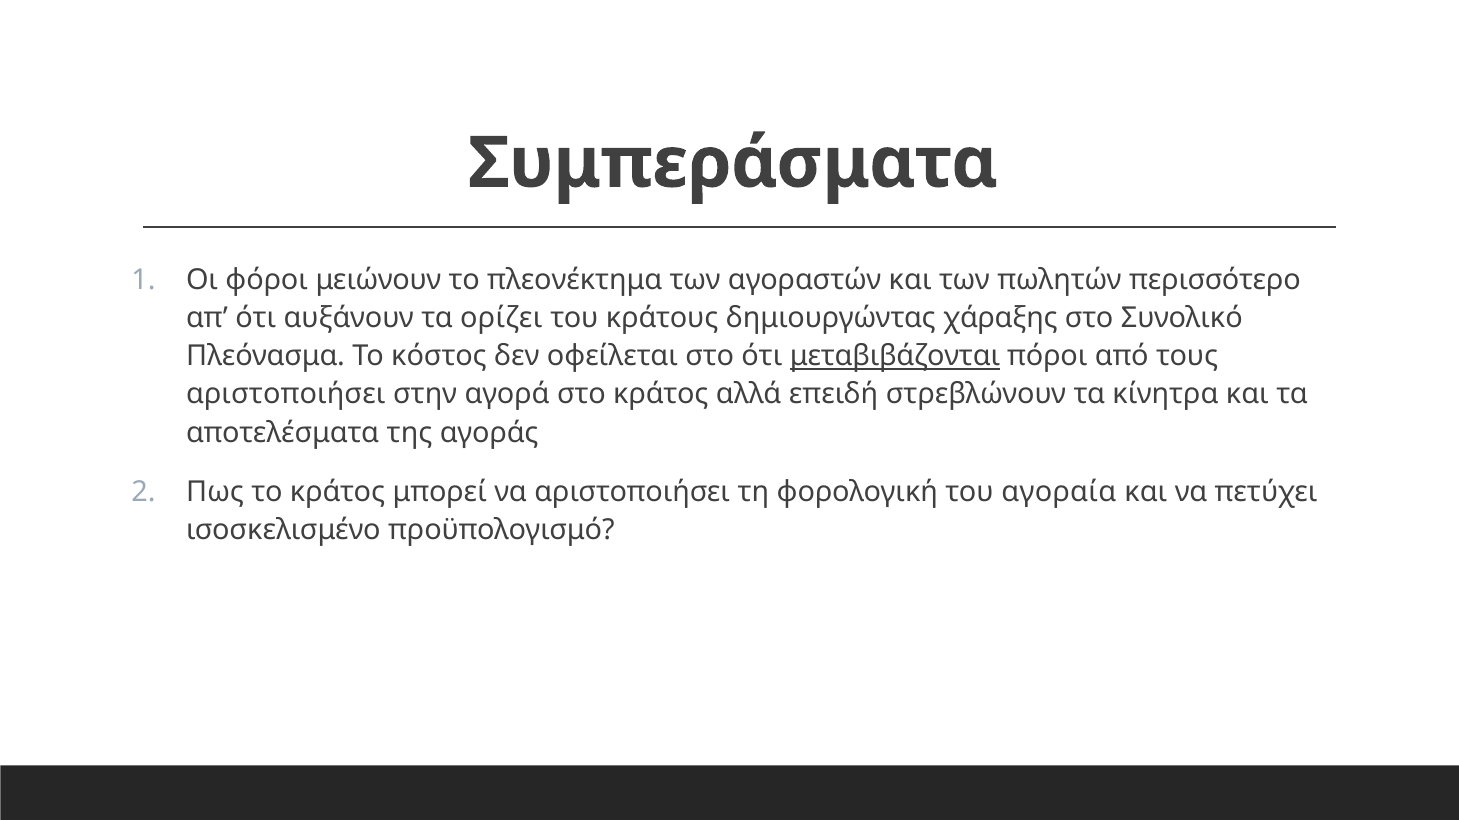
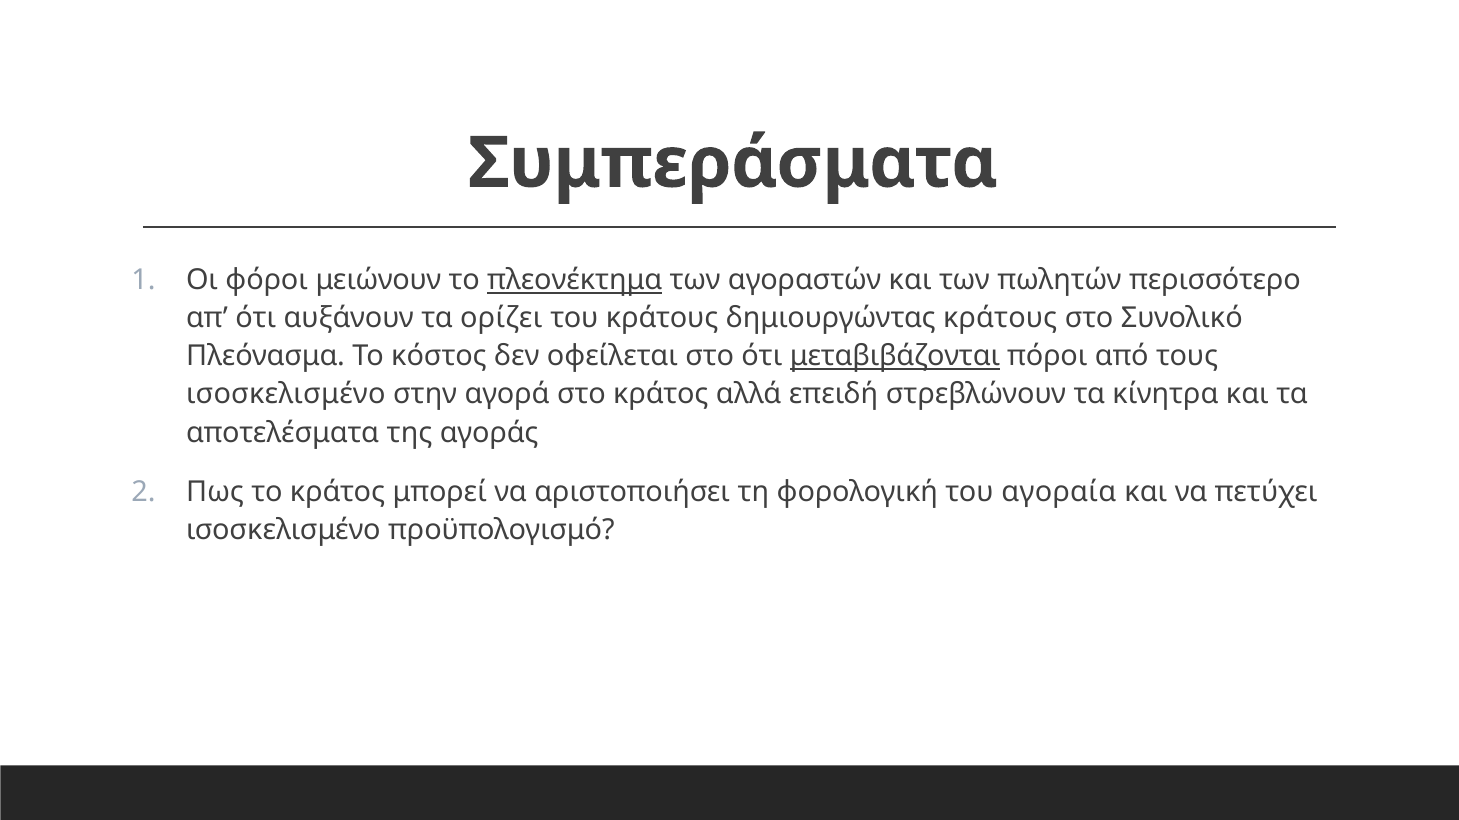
πλεονέκτημα underline: none -> present
δημιουργώντας χάραξης: χάραξης -> κράτους
αριστοποιήσει at (286, 395): αριστοποιήσει -> ισοσκελισμένο
